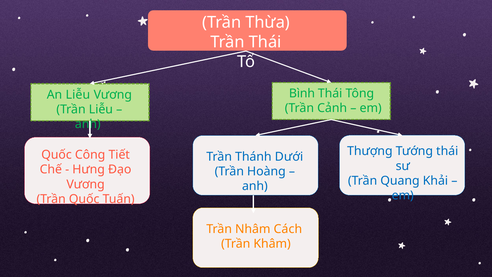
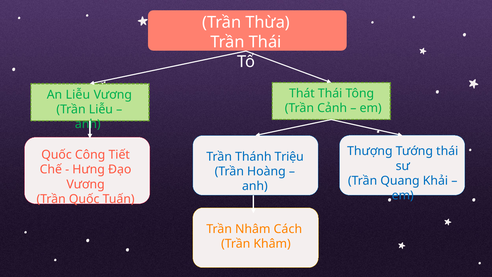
Bình: Bình -> Thát
Dưới: Dưới -> Triệu
